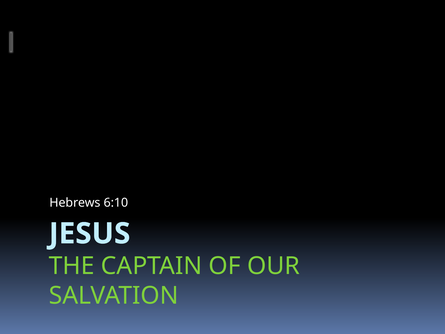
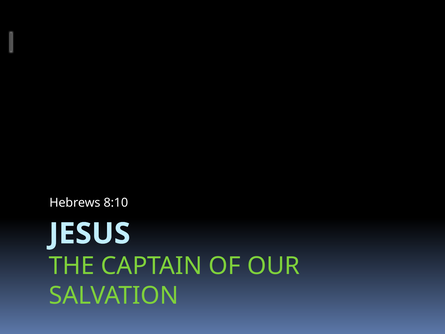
6:10: 6:10 -> 8:10
